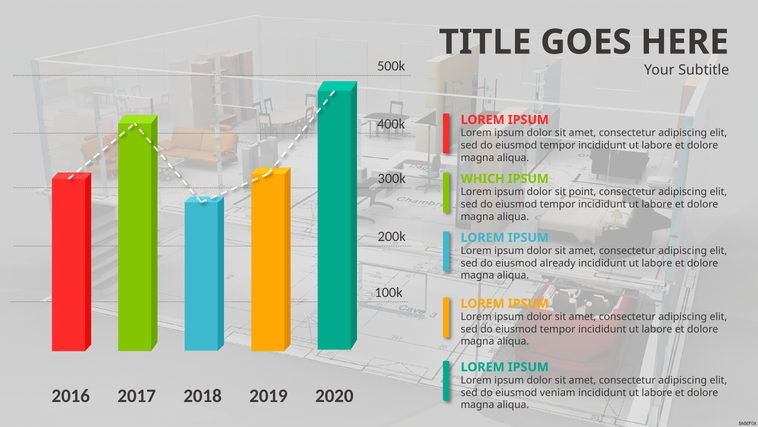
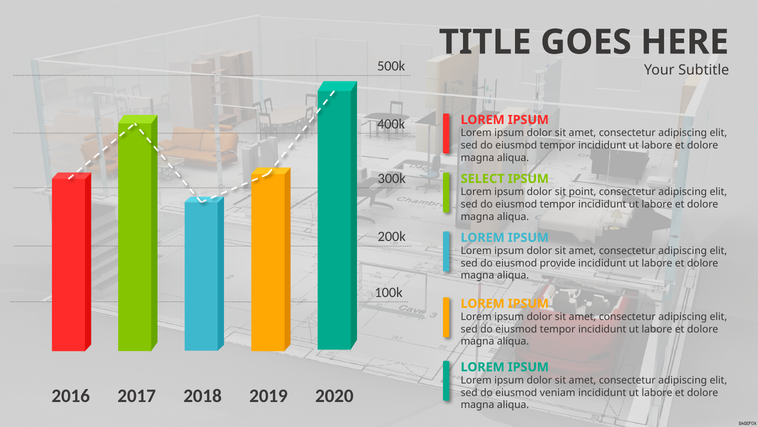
WHICH: WHICH -> SELECT
already: already -> provide
